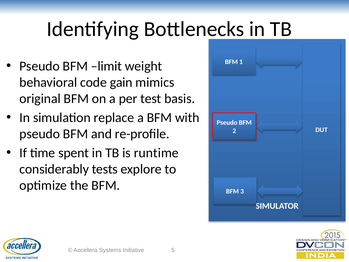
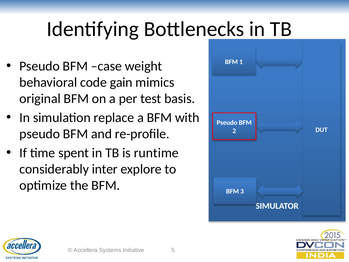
limit: limit -> case
tests: tests -> inter
